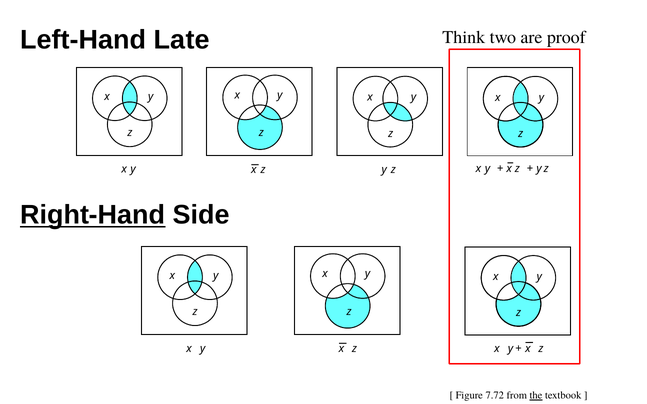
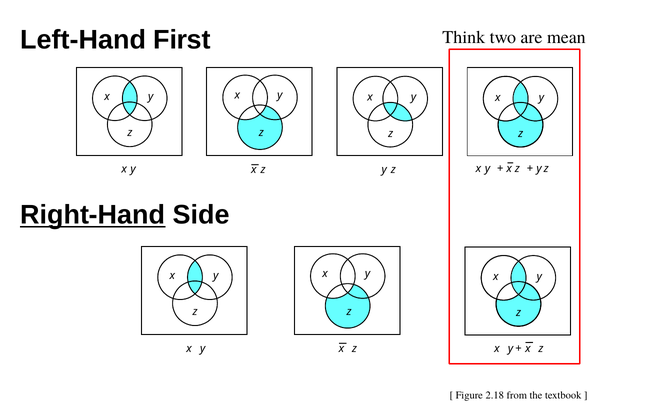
Late: Late -> First
proof: proof -> mean
7.72: 7.72 -> 2.18
the underline: present -> none
